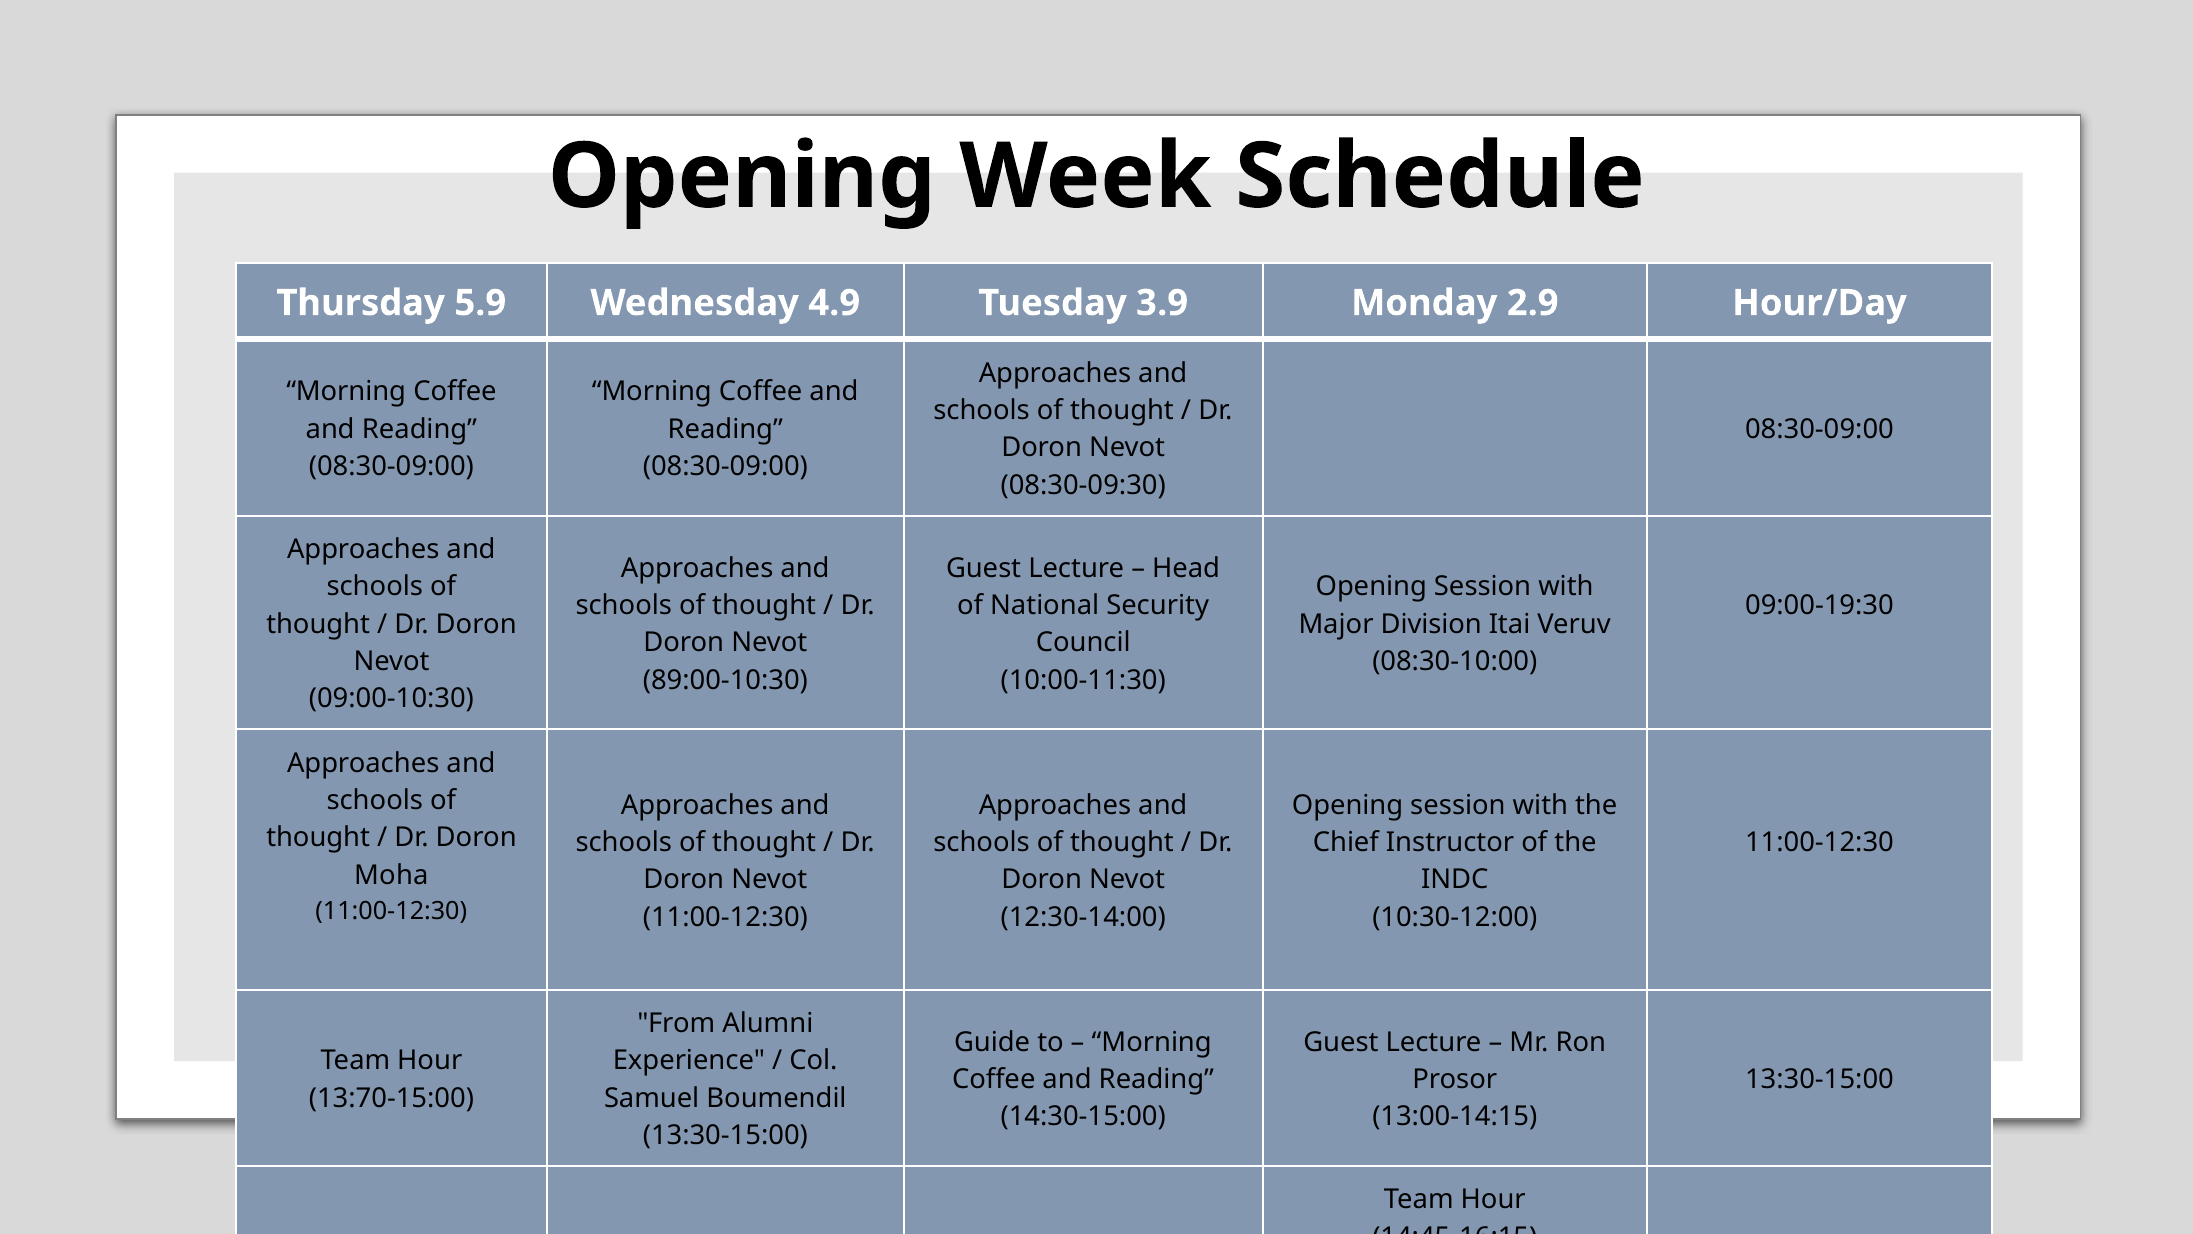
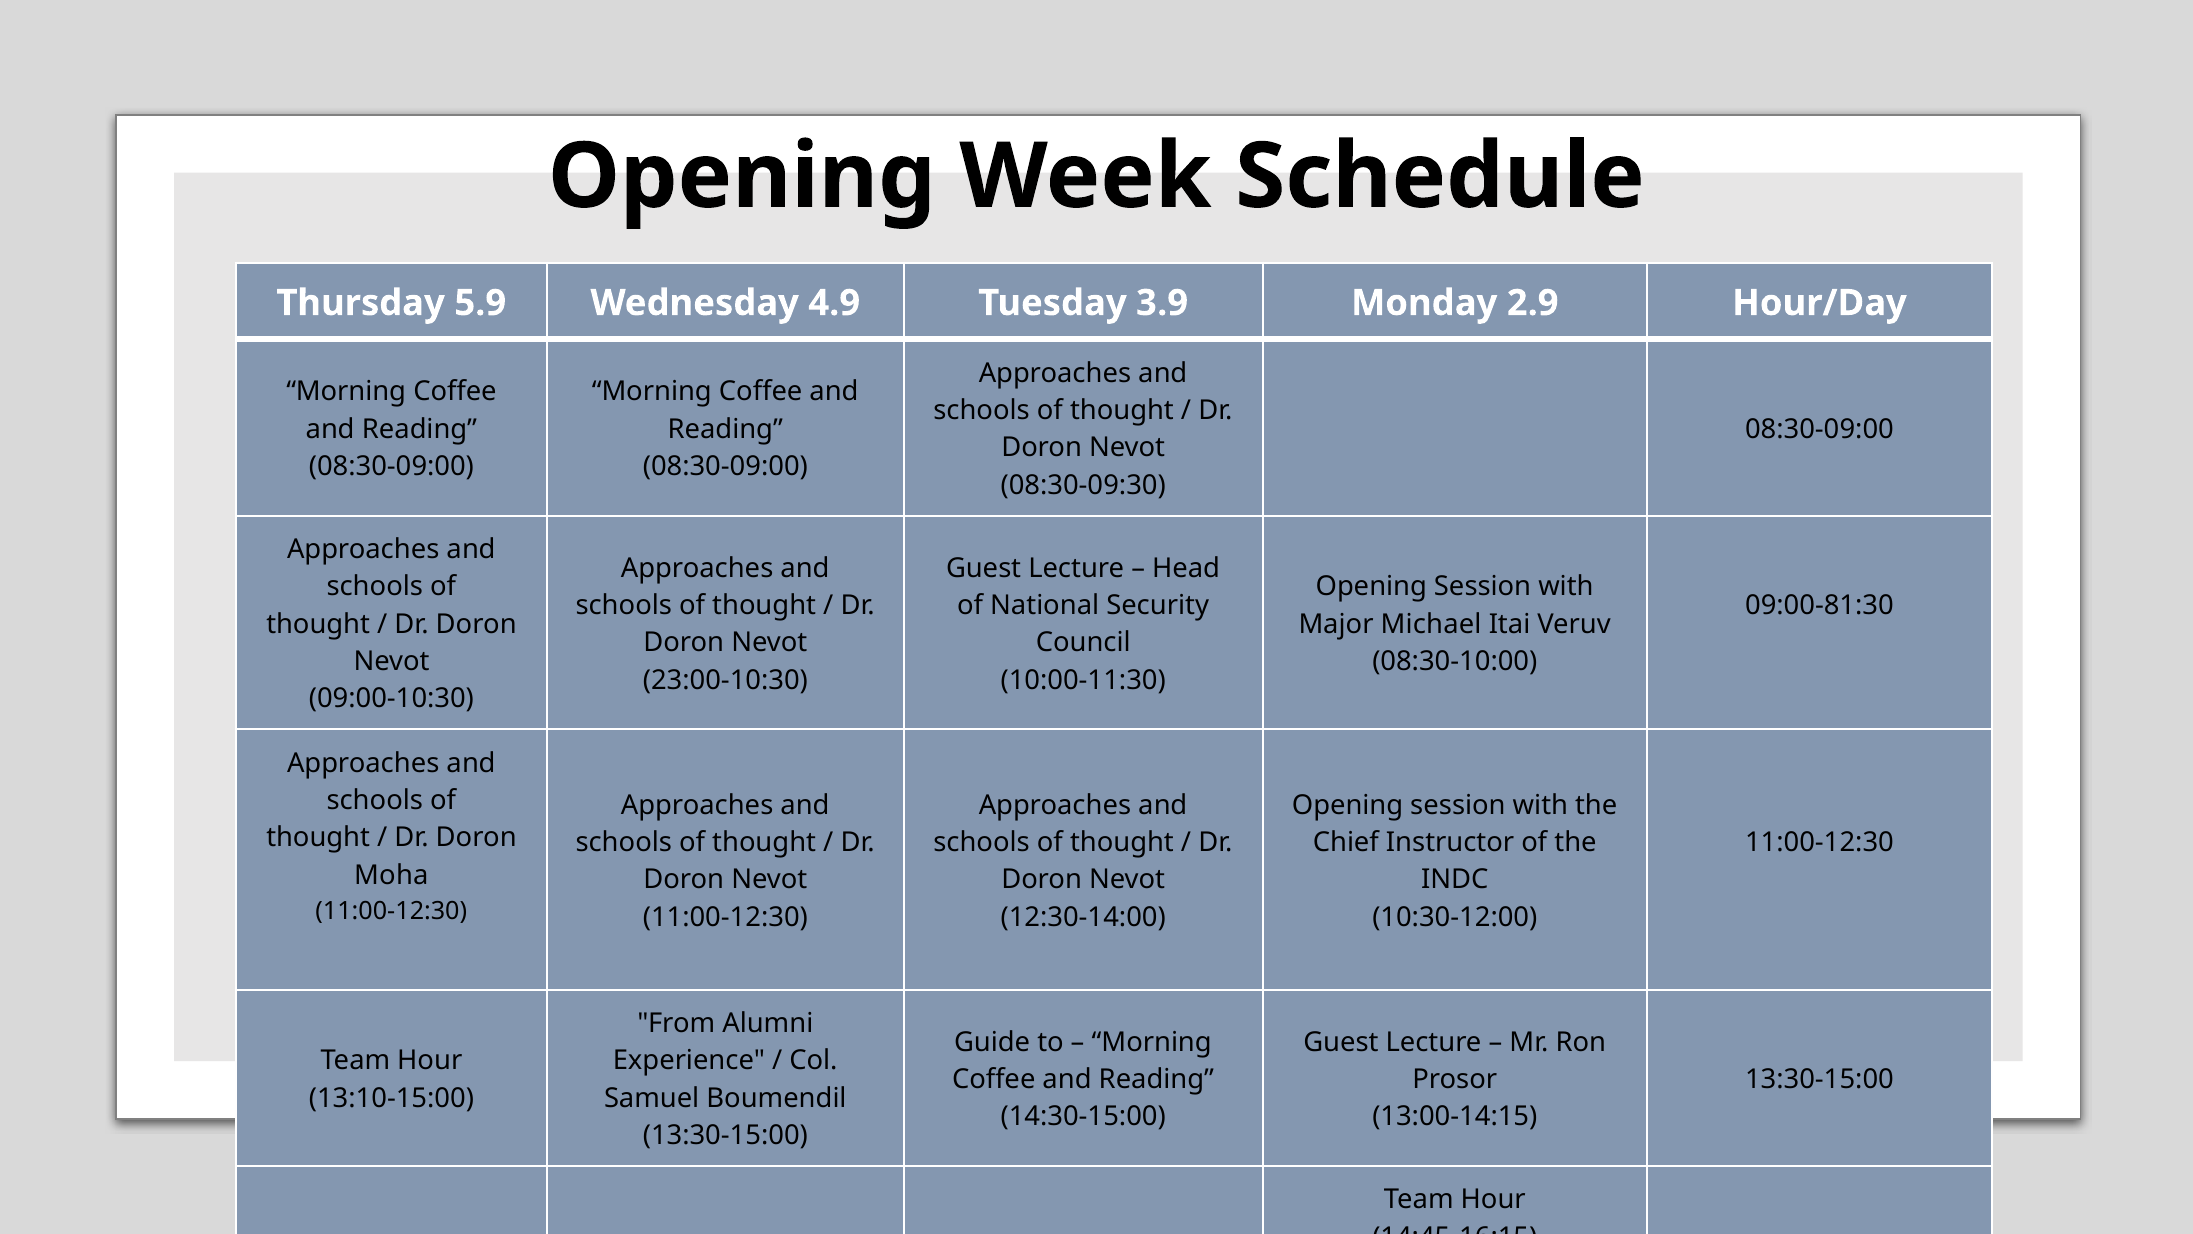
09:00-19:30: 09:00-19:30 -> 09:00-81:30
Division: Division -> Michael
89:00-10:30: 89:00-10:30 -> 23:00-10:30
13:70-15:00: 13:70-15:00 -> 13:10-15:00
